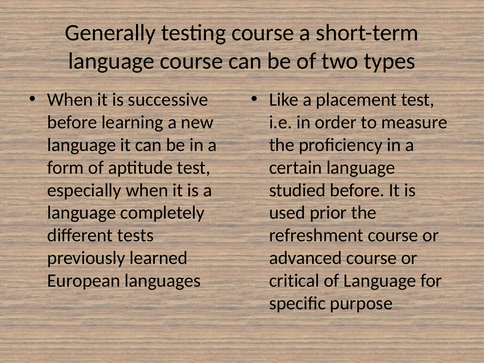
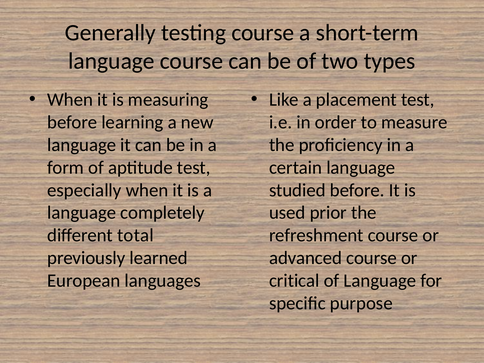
successive: successive -> measuring
tests: tests -> total
